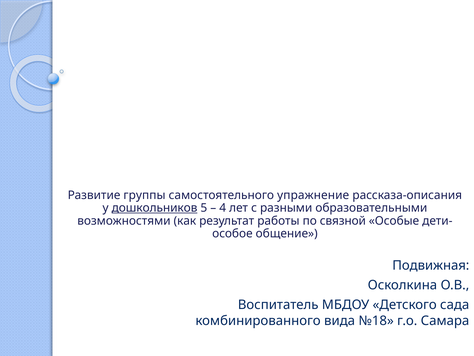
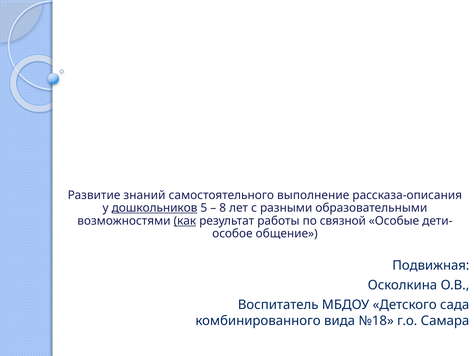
группы: группы -> знаний
упражнение: упражнение -> выполнение
4: 4 -> 8
как underline: none -> present
